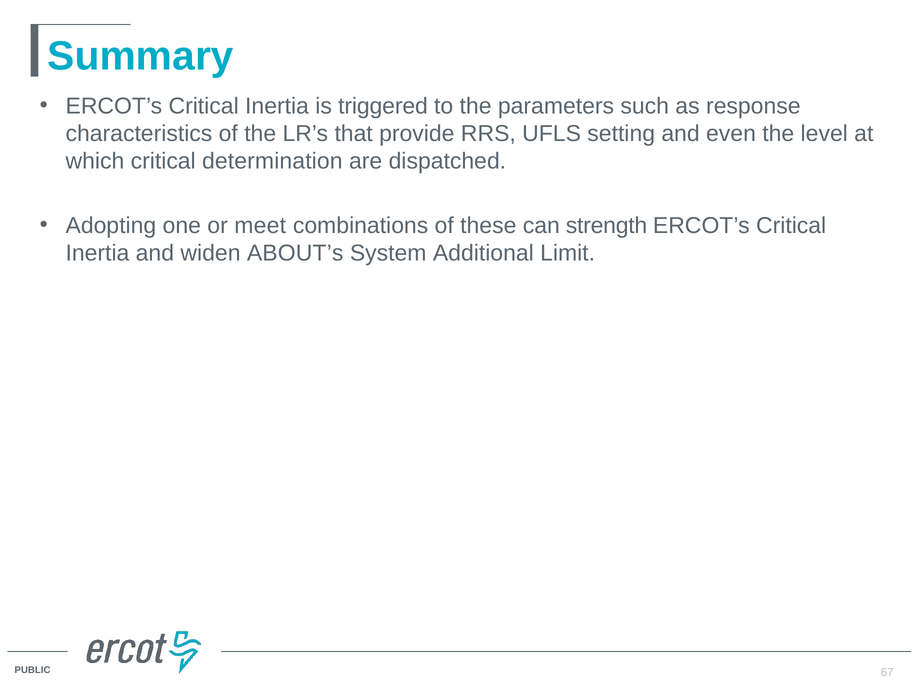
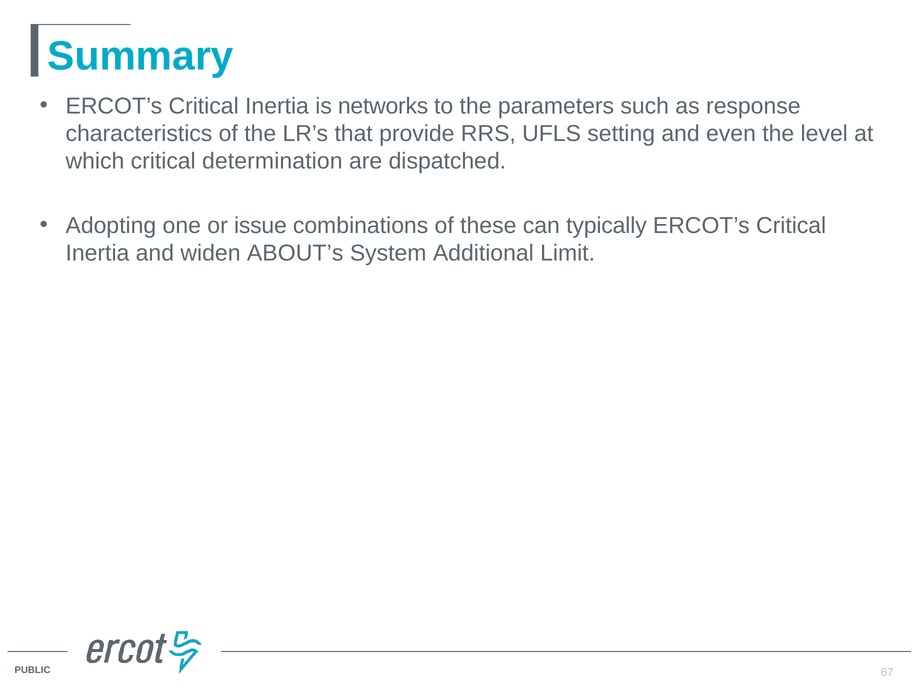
triggered: triggered -> networks
meet: meet -> issue
strength: strength -> typically
